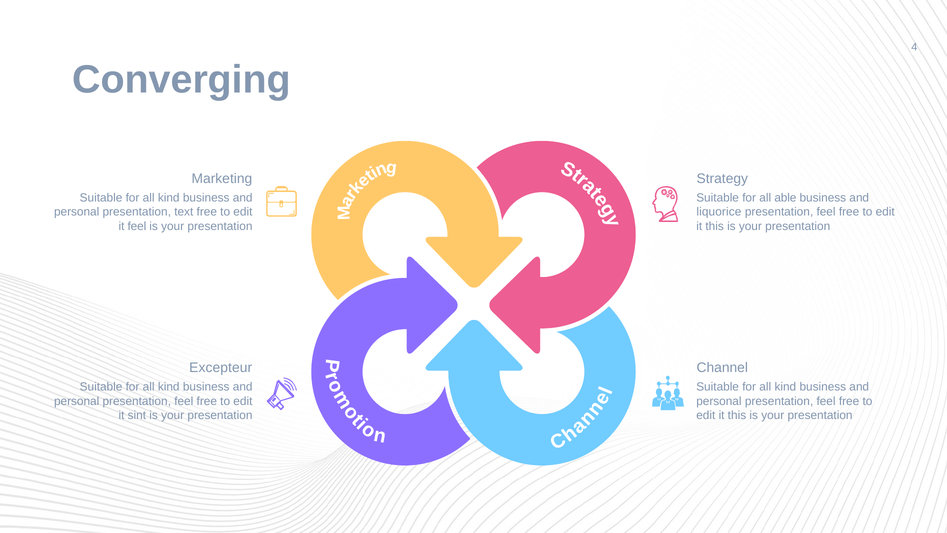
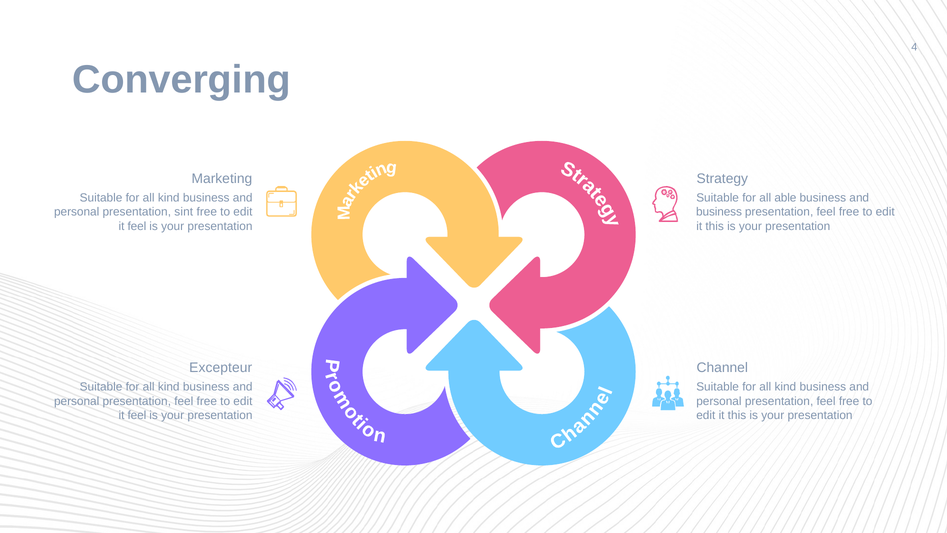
text: text -> sint
liquorice at (719, 212): liquorice -> business
sint at (137, 415): sint -> feel
